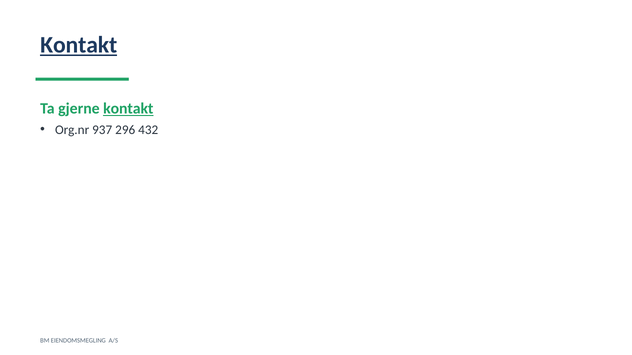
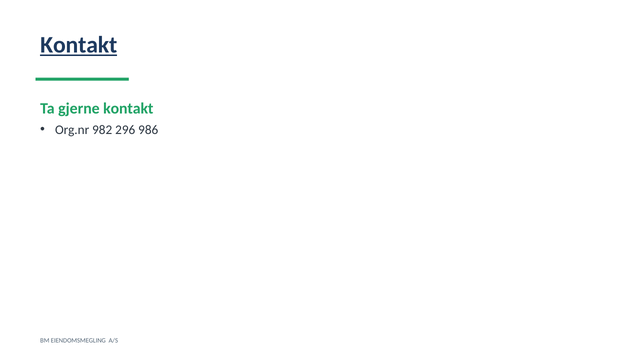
kontakt at (128, 109) underline: present -> none
937: 937 -> 982
432: 432 -> 986
